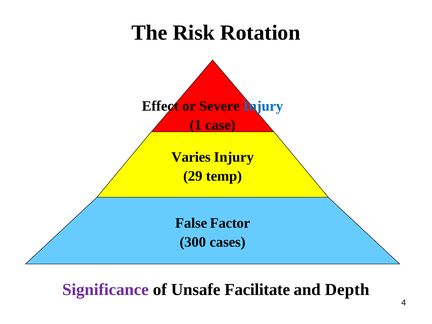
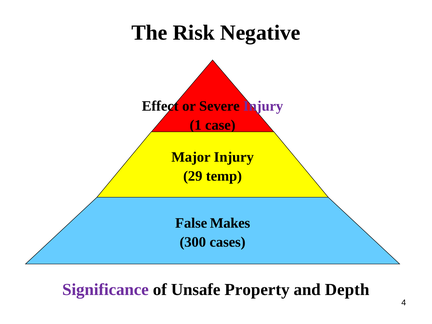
Rotation: Rotation -> Negative
Injury at (263, 106) colour: blue -> purple
Varies: Varies -> Major
Factor: Factor -> Makes
Facilitate: Facilitate -> Property
